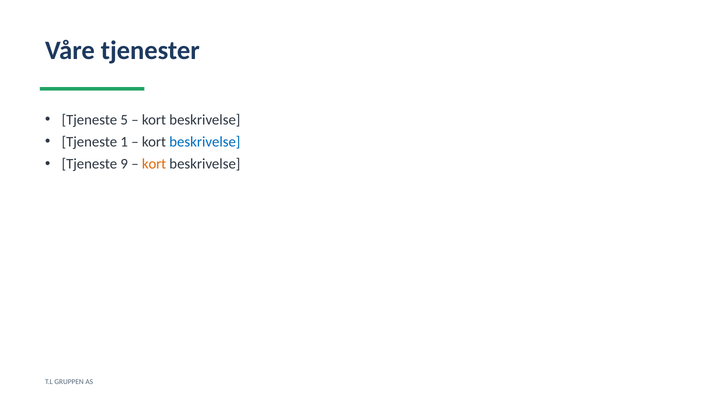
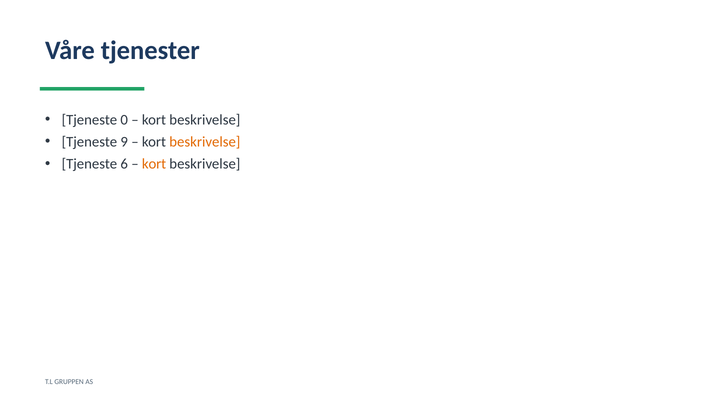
5: 5 -> 0
1: 1 -> 9
beskrivelse at (205, 142) colour: blue -> orange
9: 9 -> 6
